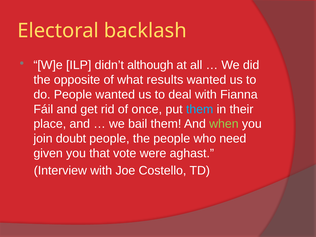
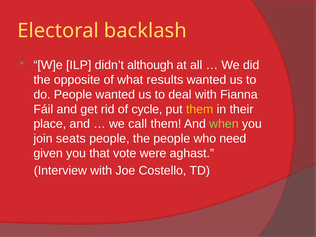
once: once -> cycle
them at (200, 109) colour: light blue -> yellow
bail: bail -> call
doubt: doubt -> seats
